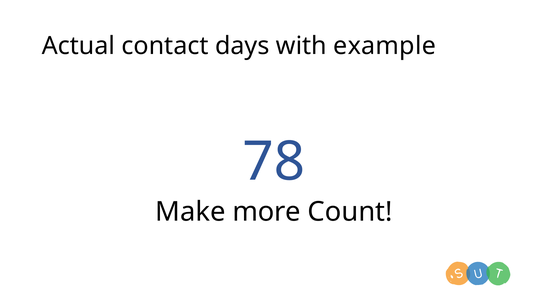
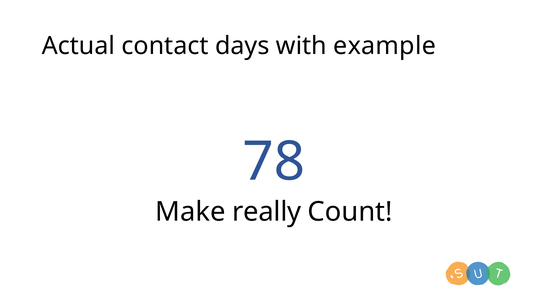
more: more -> really
